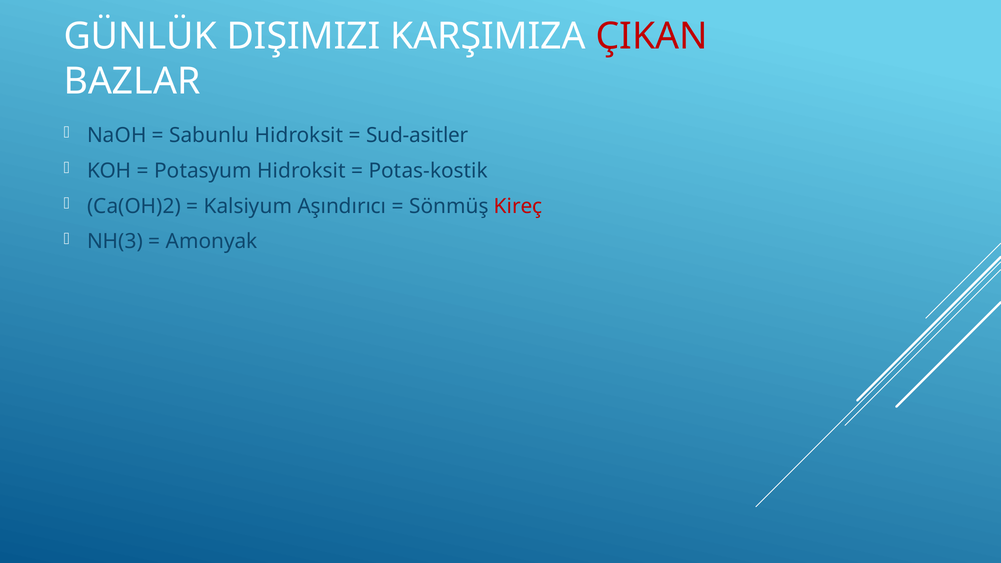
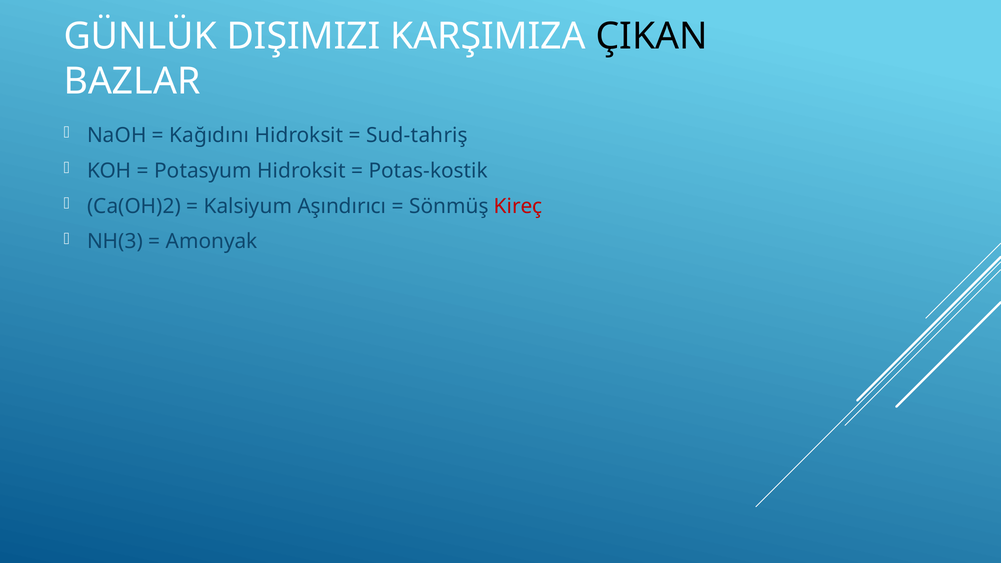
ÇIKAN colour: red -> black
Sabunlu: Sabunlu -> Kağıdını
Sud-asitler: Sud-asitler -> Sud-tahriş
